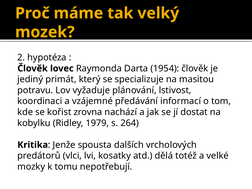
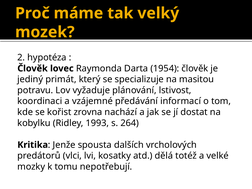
1979: 1979 -> 1993
